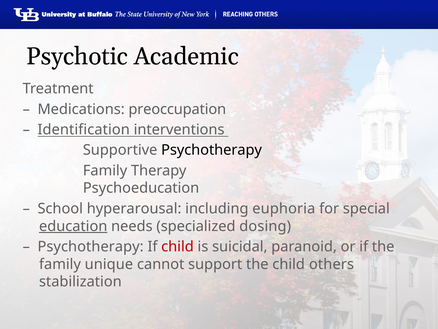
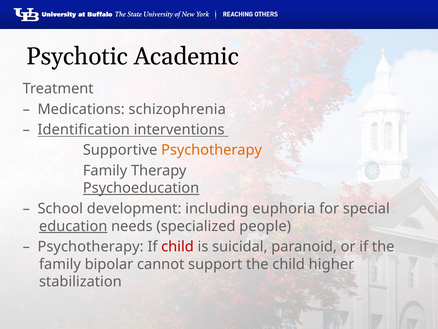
preoccupation: preoccupation -> schizophrenia
Psychotherapy at (212, 150) colour: black -> orange
Psychoeducation underline: none -> present
hyperarousal: hyperarousal -> development
dosing: dosing -> people
unique: unique -> bipolar
others: others -> higher
